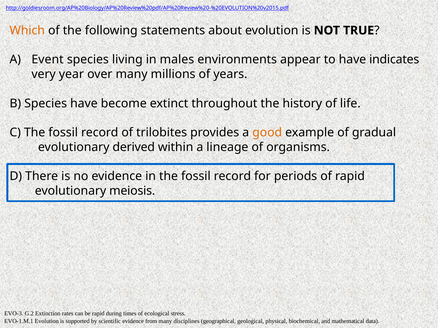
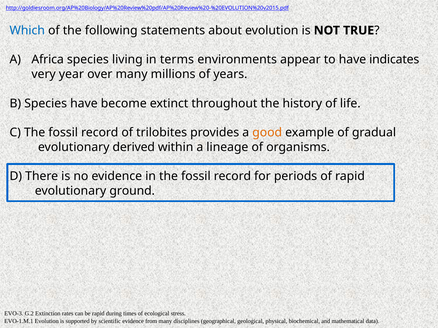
Which colour: orange -> blue
Event: Event -> Africa
males: males -> terms
meiosis: meiosis -> ground
